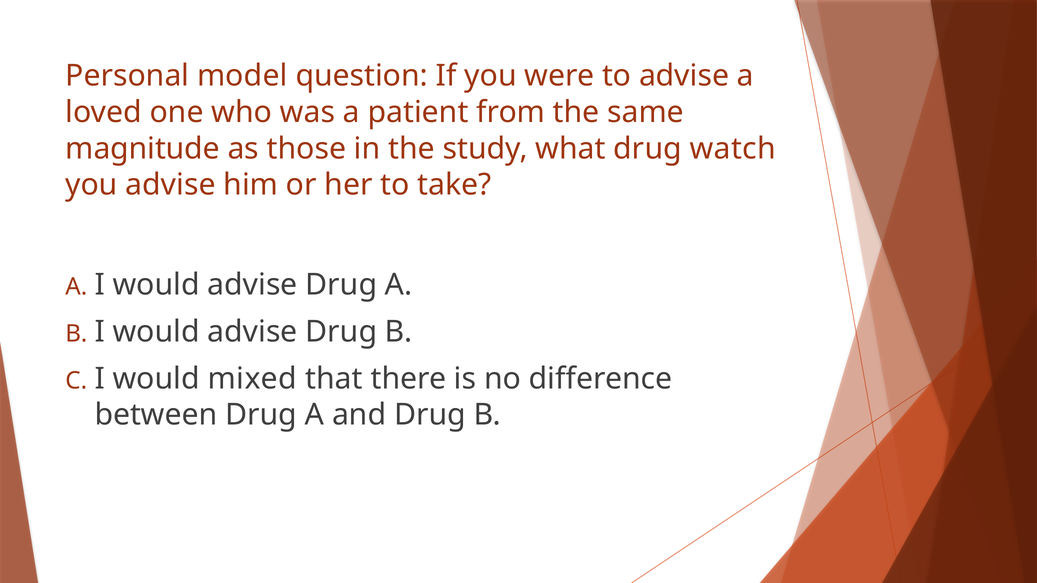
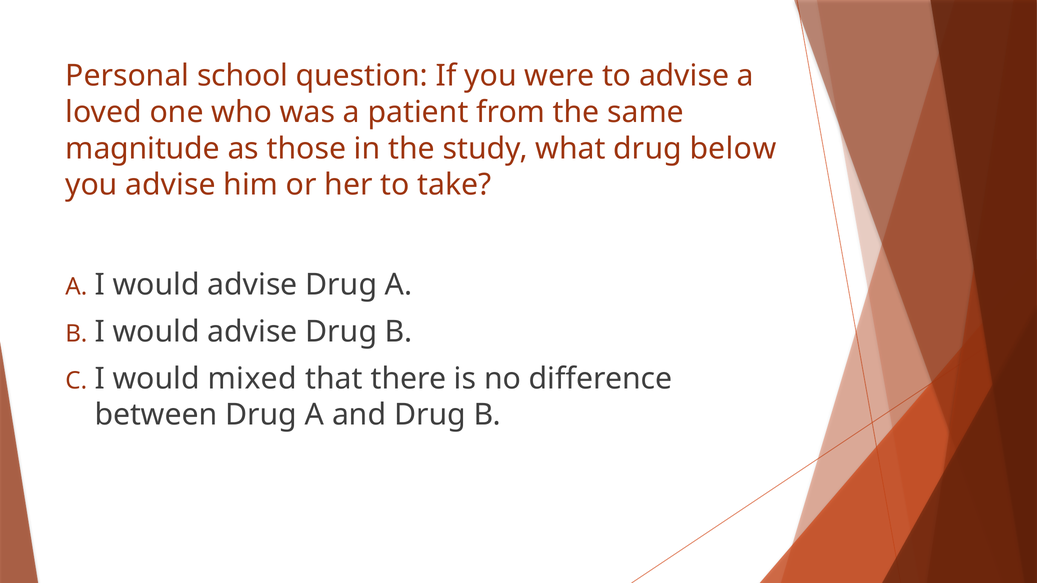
model: model -> school
watch: watch -> below
